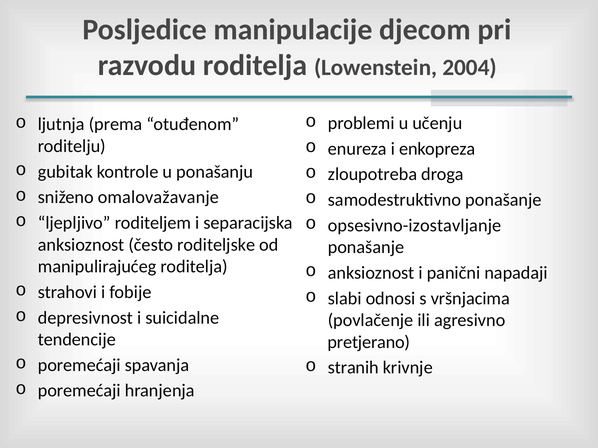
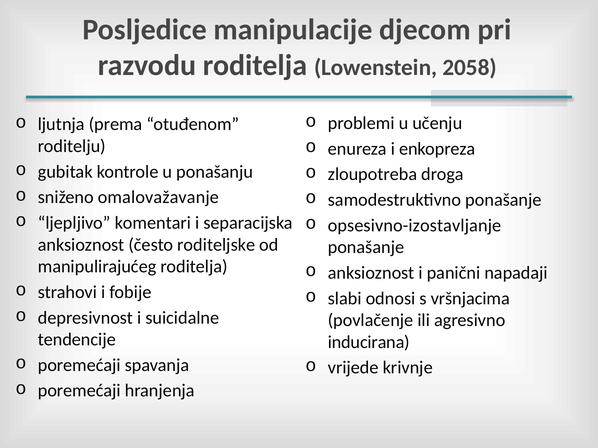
2004: 2004 -> 2058
roditeljem: roditeljem -> komentari
pretjerano: pretjerano -> inducirana
stranih: stranih -> vrijede
